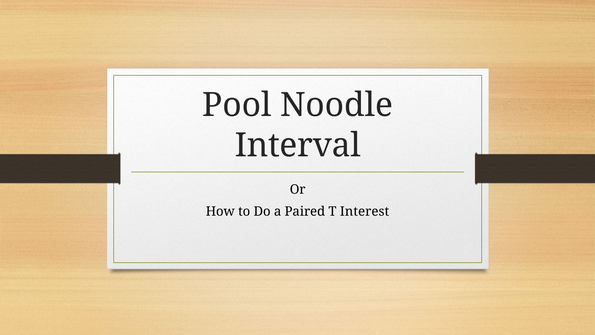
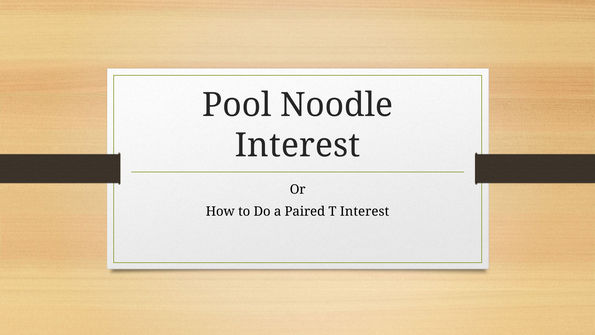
Interval at (298, 145): Interval -> Interest
